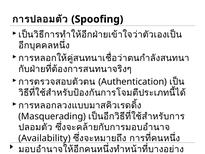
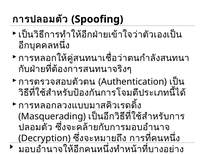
Availability: Availability -> Decryption
